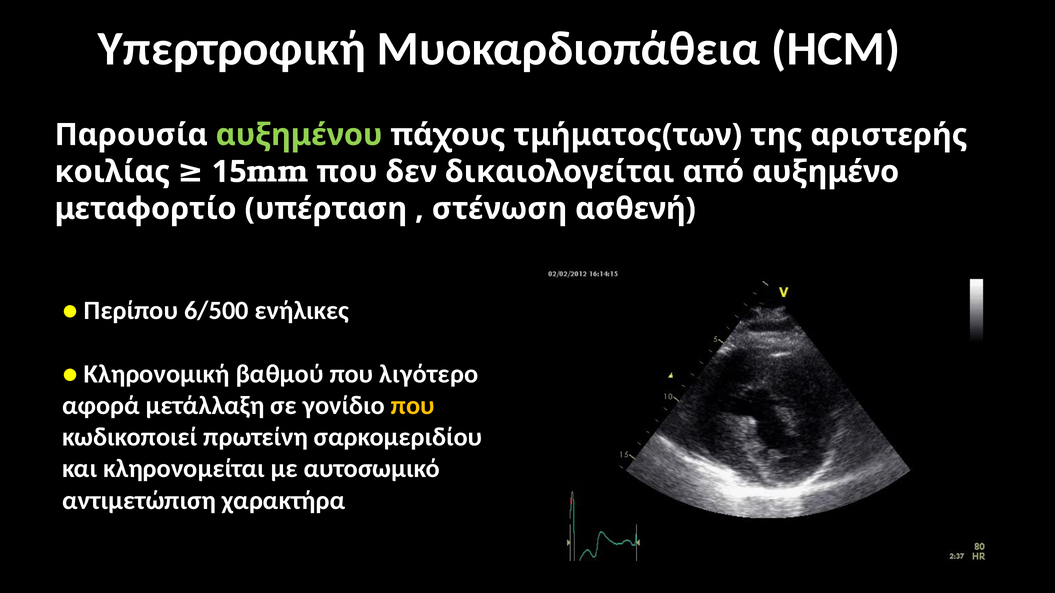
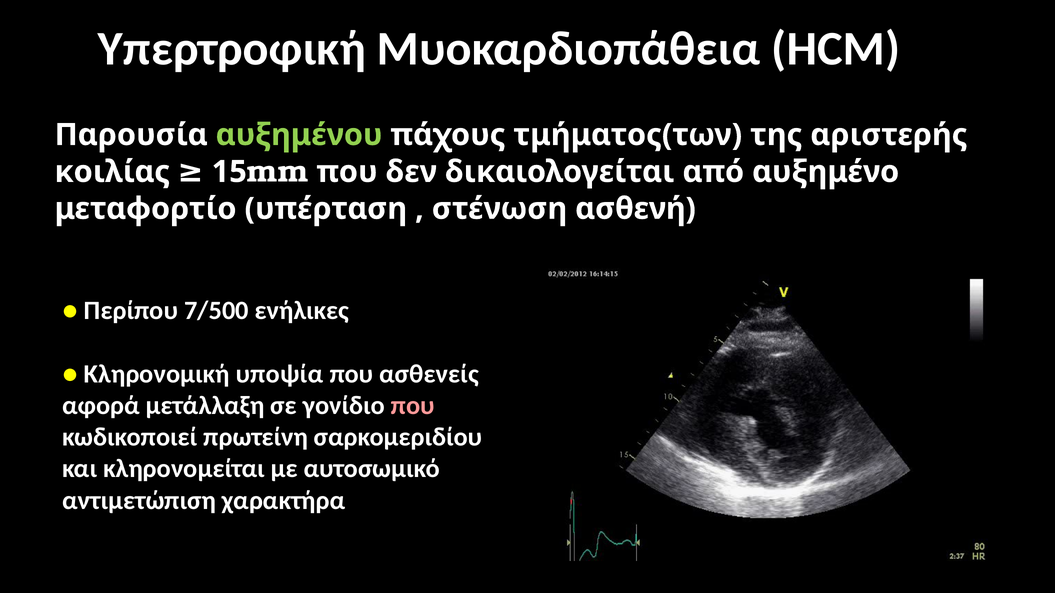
6/500: 6/500 -> 7/500
βαθμού: βαθμού -> υποψία
λιγότερο: λιγότερο -> ασθενείς
που at (413, 406) colour: yellow -> pink
